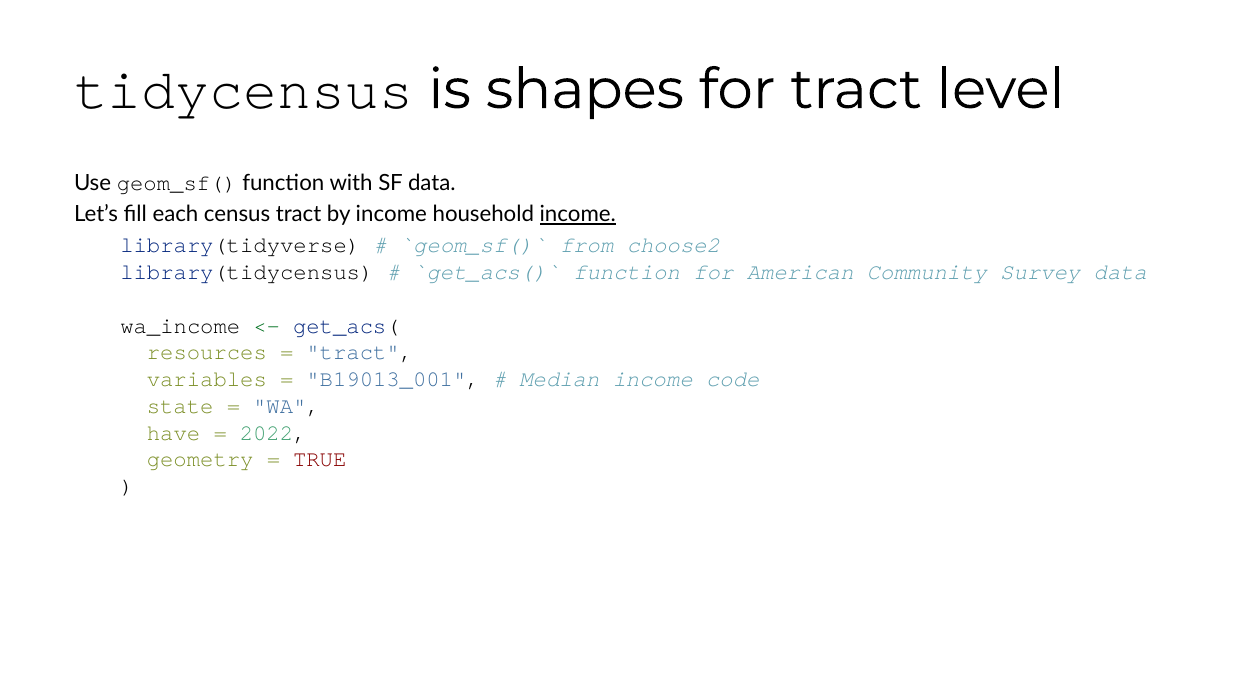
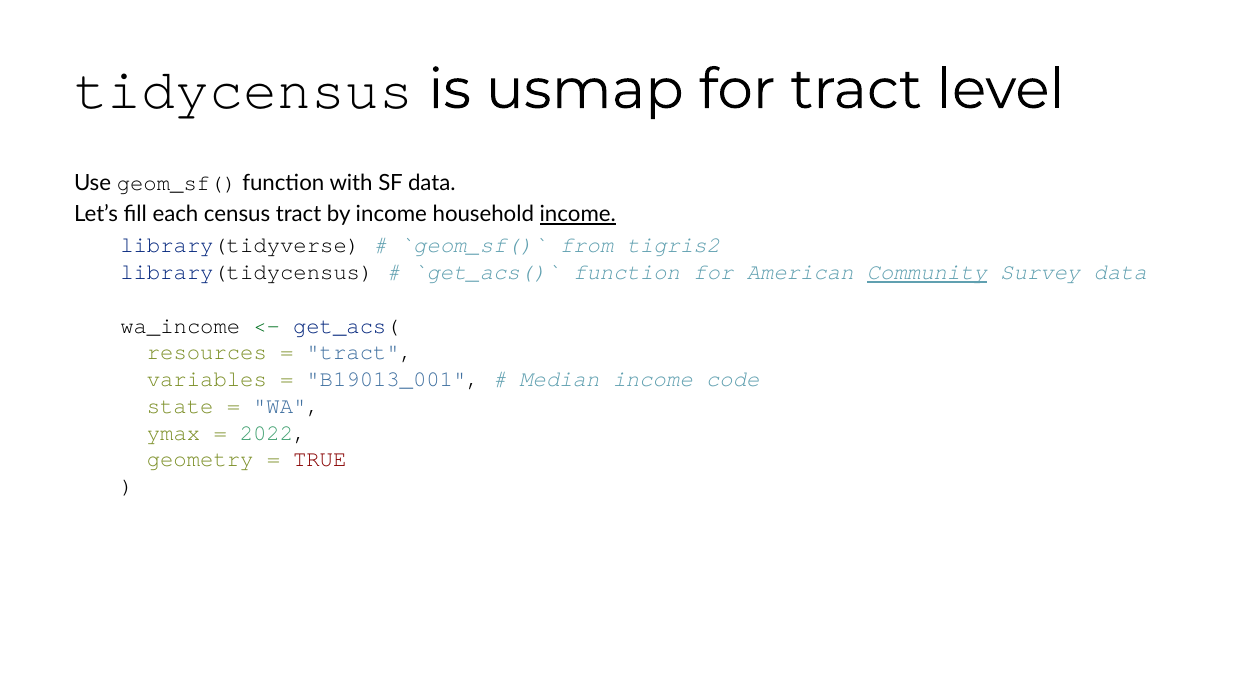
shapes: shapes -> usmap
choose2: choose2 -> tigris2
Community underline: none -> present
have: have -> ymax
